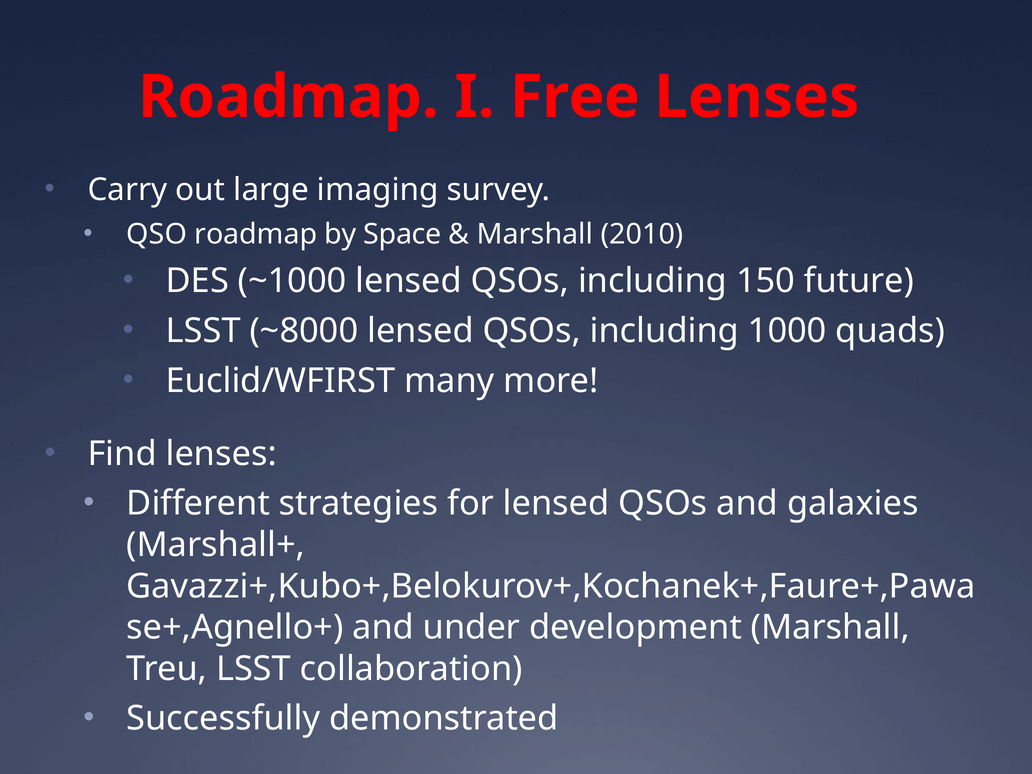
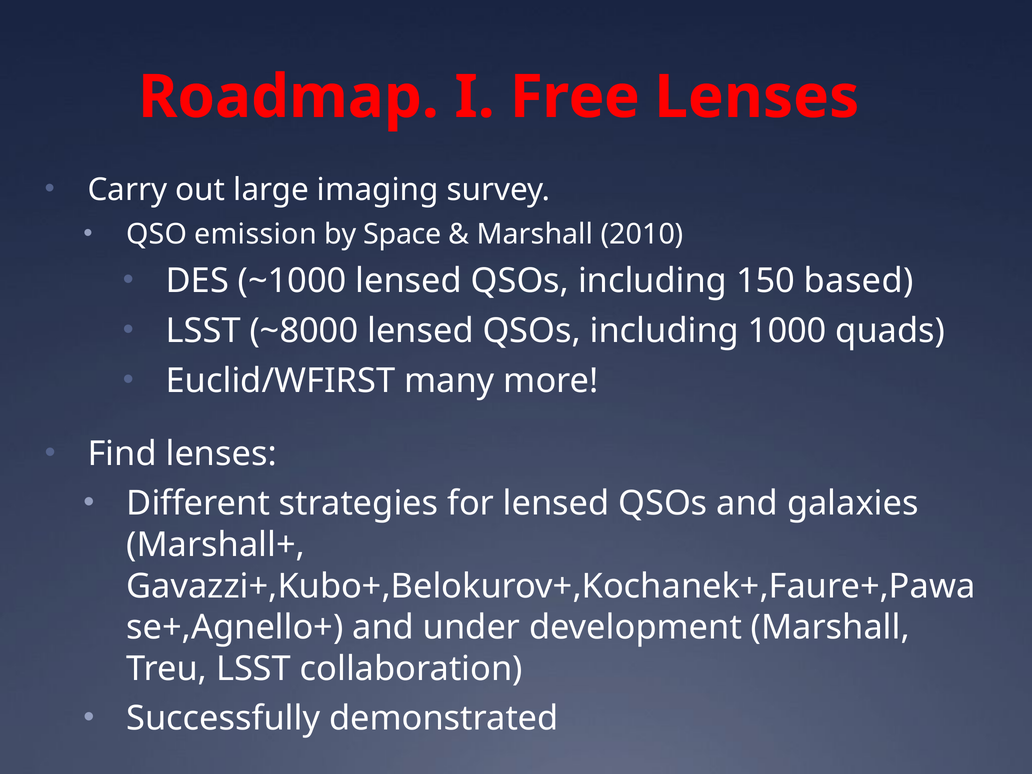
QSO roadmap: roadmap -> emission
future: future -> based
